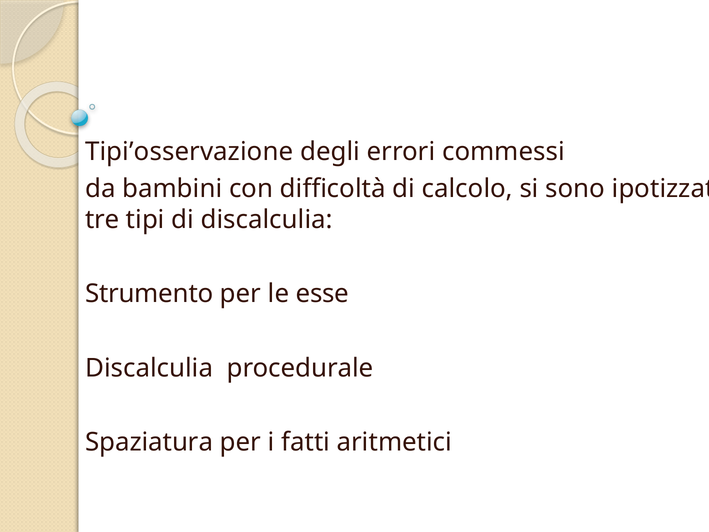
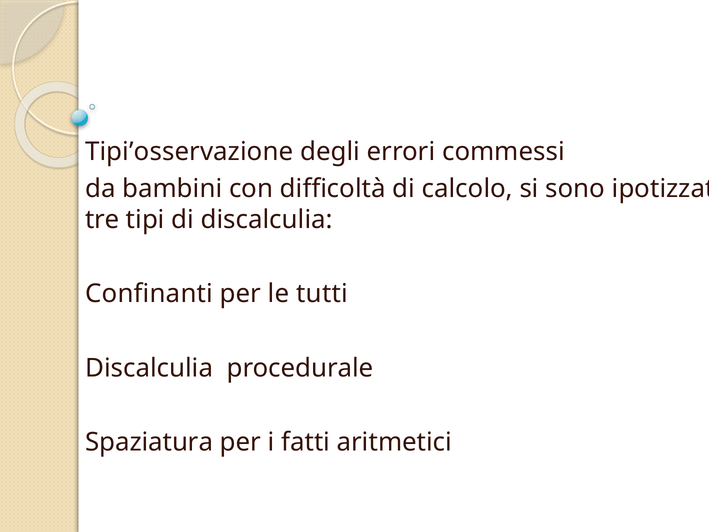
Strumento: Strumento -> Confinanti
esse: esse -> tutti
